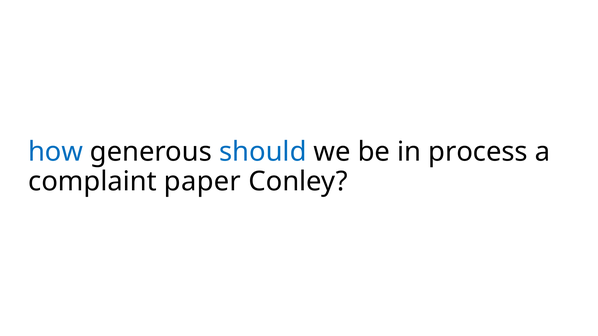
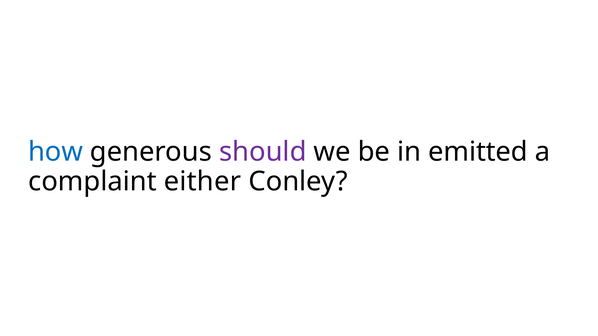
should colour: blue -> purple
process: process -> emitted
paper: paper -> either
